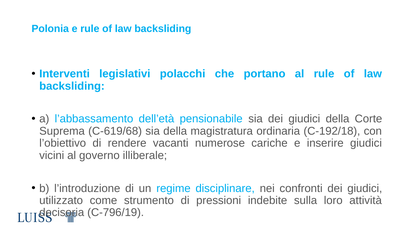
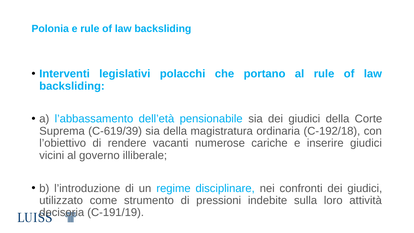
C-619/68: C-619/68 -> C-619/39
C-796/19: C-796/19 -> C-191/19
